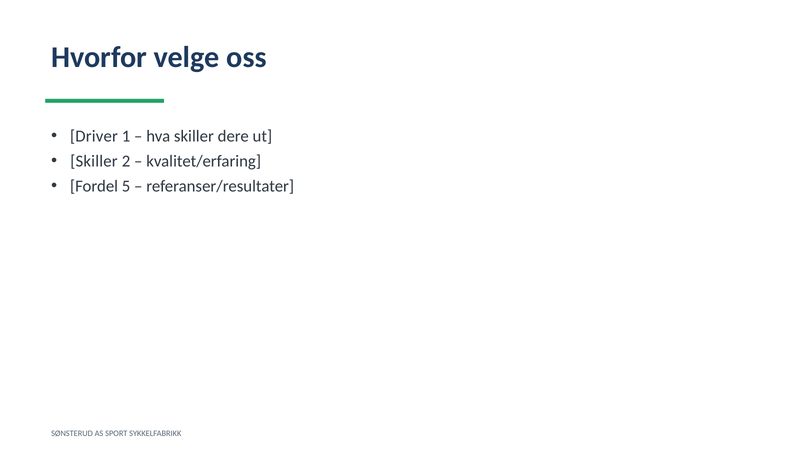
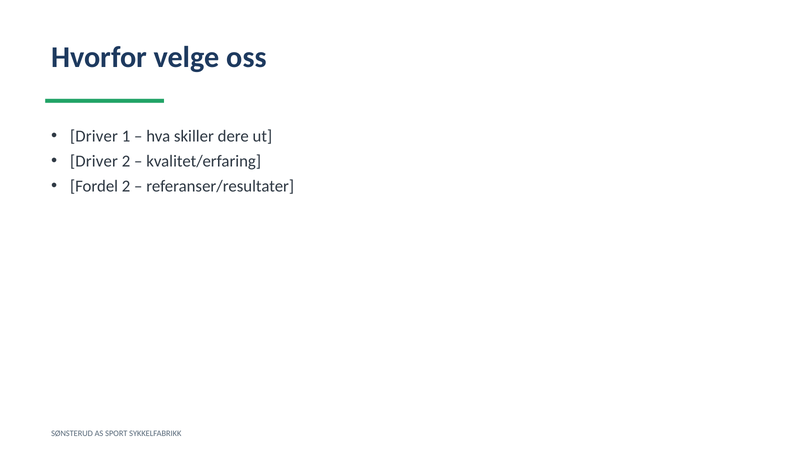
Skiller at (94, 161): Skiller -> Driver
Fordel 5: 5 -> 2
